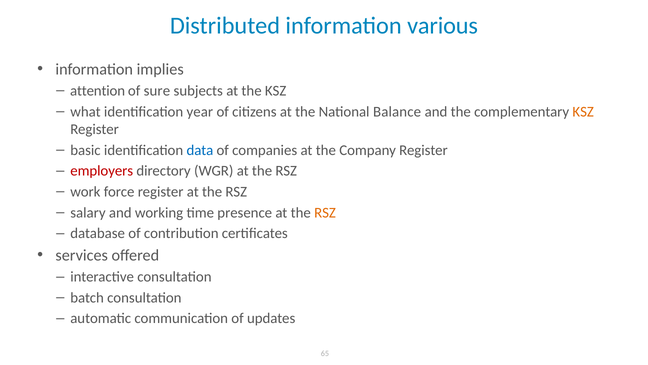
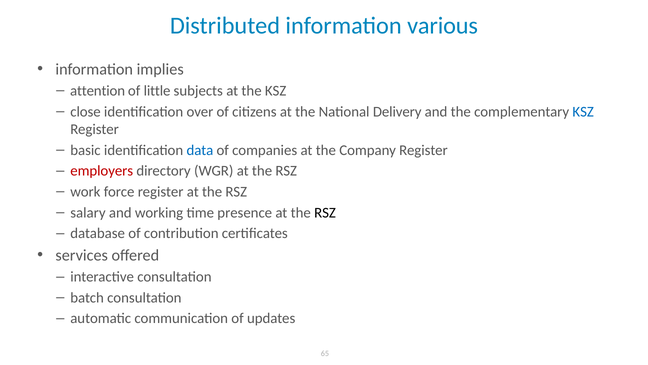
sure: sure -> little
what: what -> close
year: year -> over
Balance: Balance -> Delivery
KSZ at (583, 111) colour: orange -> blue
RSZ at (325, 212) colour: orange -> black
